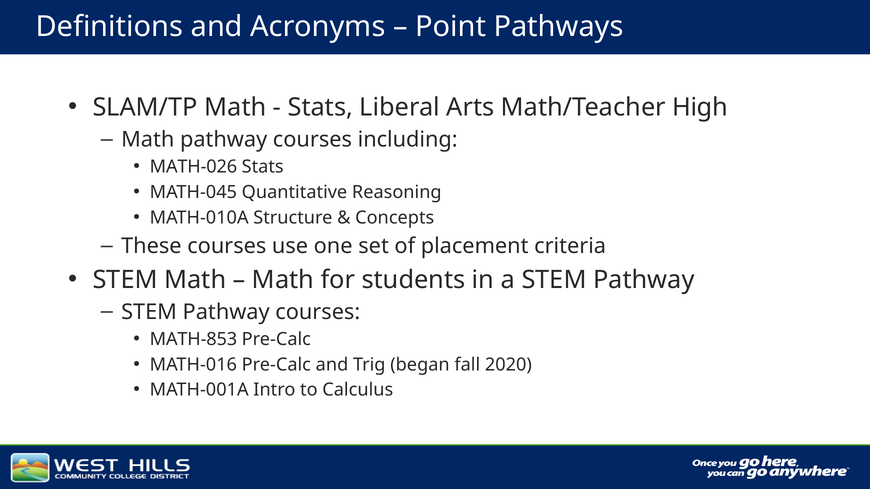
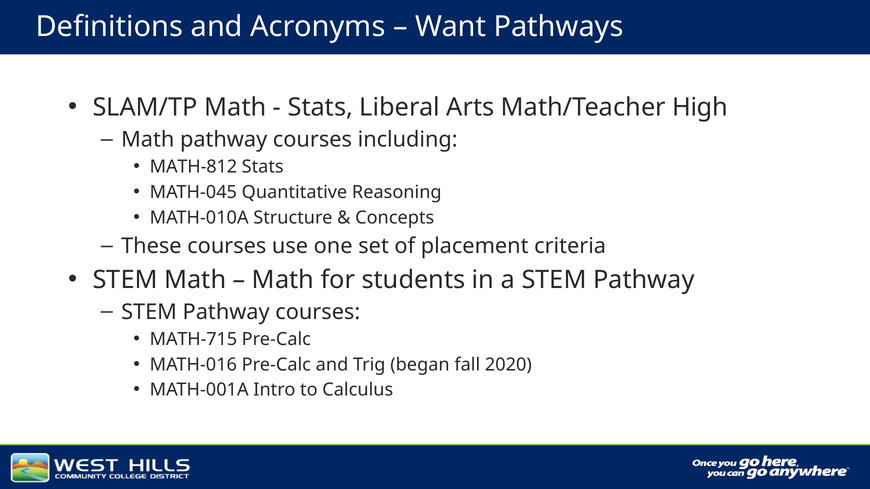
Point: Point -> Want
MATH-026: MATH-026 -> MATH-812
MATH-853: MATH-853 -> MATH-715
